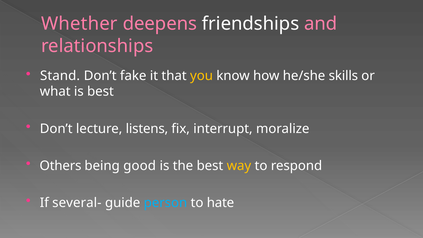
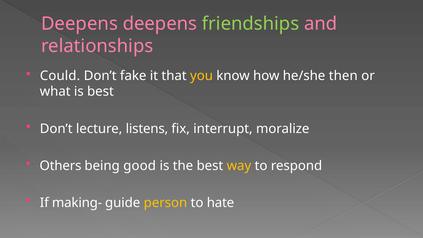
Whether at (79, 24): Whether -> Deepens
friendships colour: white -> light green
Stand: Stand -> Could
skills: skills -> then
several-: several- -> making-
person colour: light blue -> yellow
